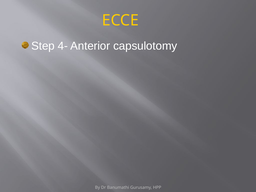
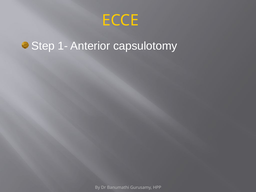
4-: 4- -> 1-
